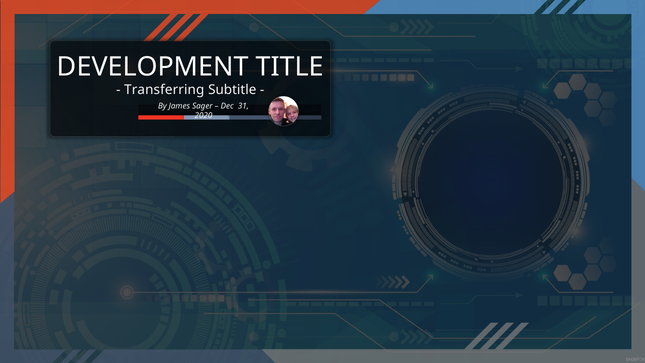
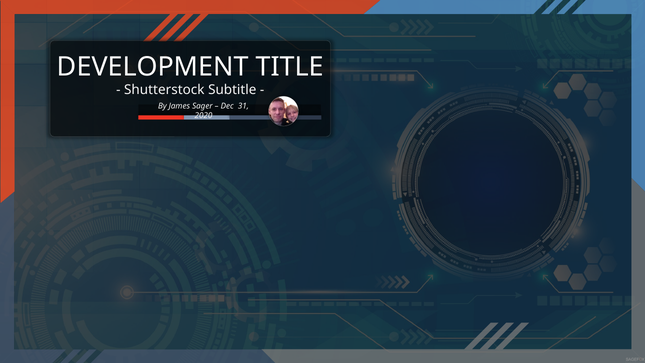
Transferring: Transferring -> Shutterstock
